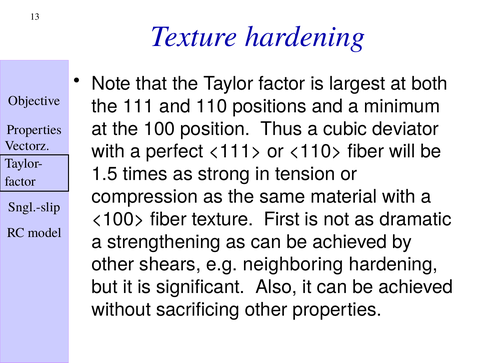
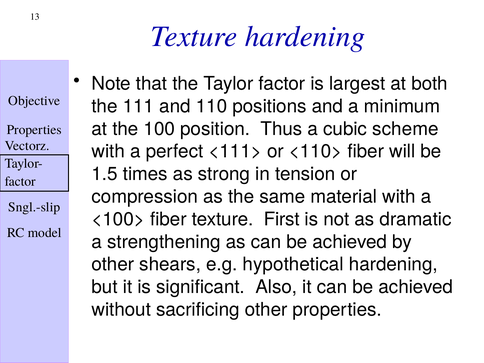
deviator: deviator -> scheme
neighboring: neighboring -> hypothetical
